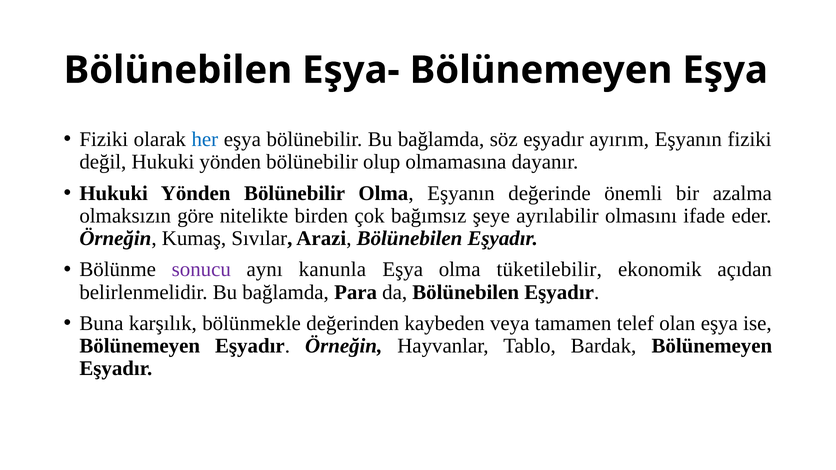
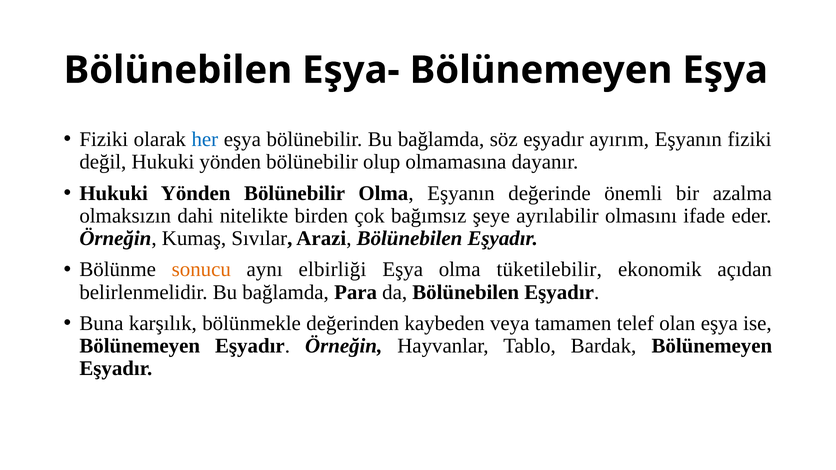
göre: göre -> dahi
sonucu colour: purple -> orange
kanunla: kanunla -> elbirliği
